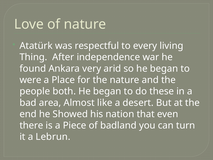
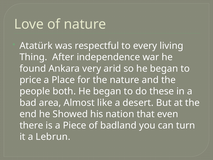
were: were -> price
